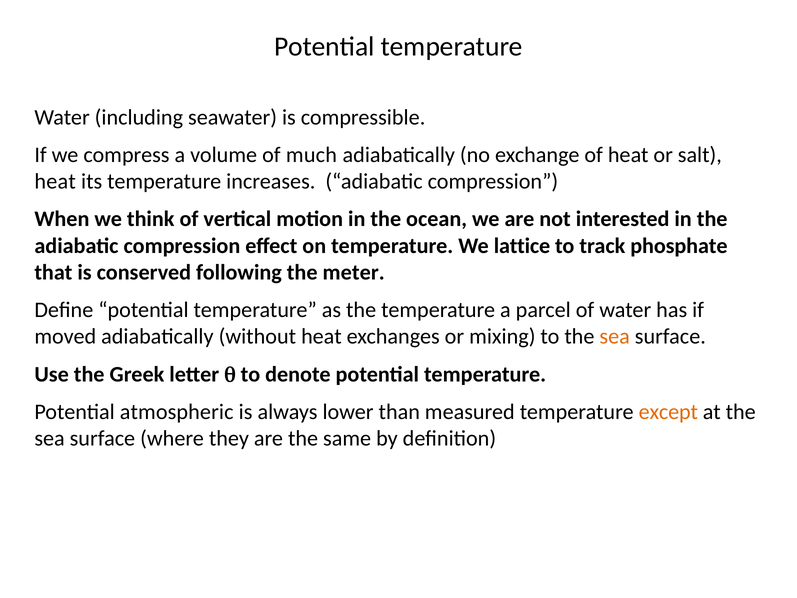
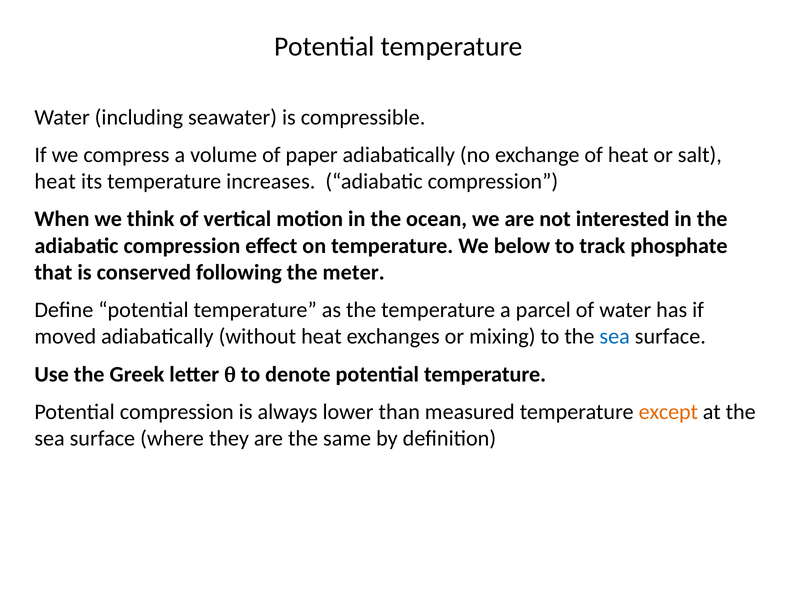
much: much -> paper
lattice: lattice -> below
sea at (615, 336) colour: orange -> blue
Potential atmospheric: atmospheric -> compression
